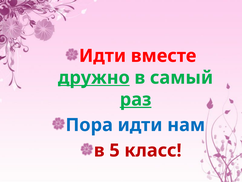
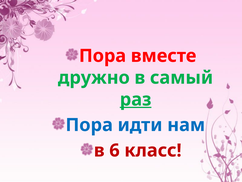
Идти at (103, 56): Идти -> Пора
дружно underline: present -> none
5: 5 -> 6
